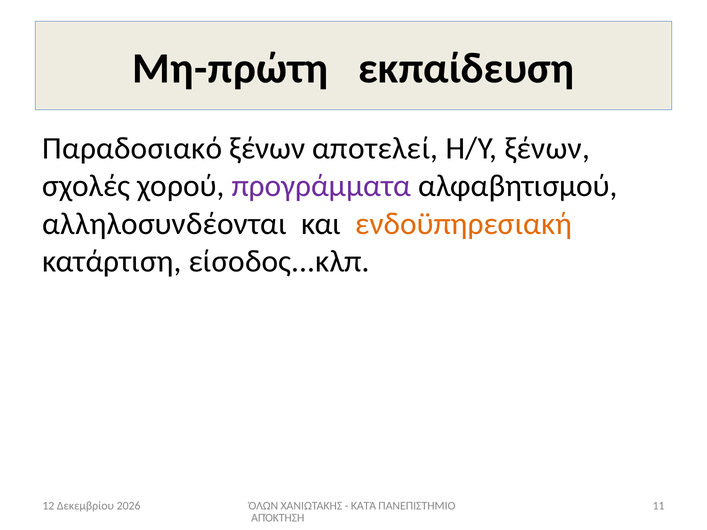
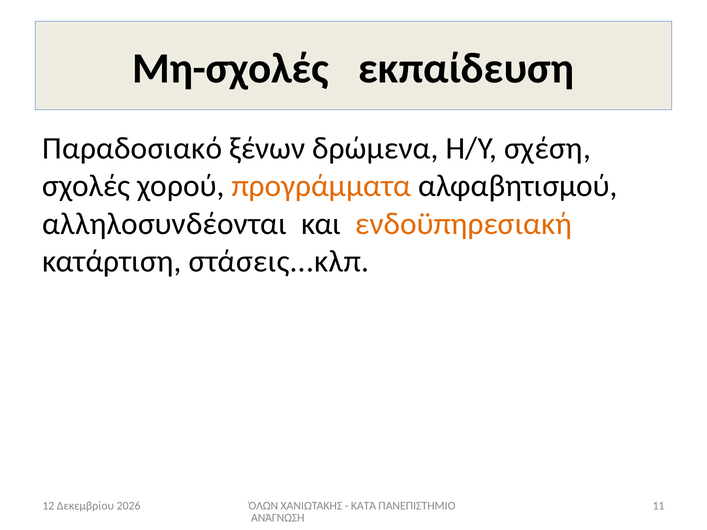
Μη-πρώτη: Μη-πρώτη -> Μη-σχολές
αποτελεί: αποτελεί -> δρώμενα
Η/Υ ξένων: ξένων -> σχέση
προγράμματα colour: purple -> orange
είσοδος...κλπ: είσοδος...κλπ -> στάσεις...κλπ
ΑΠΌΚΤΗΣΗ: ΑΠΌΚΤΗΣΗ -> ΑΝΆΓΝΩΣΗ
